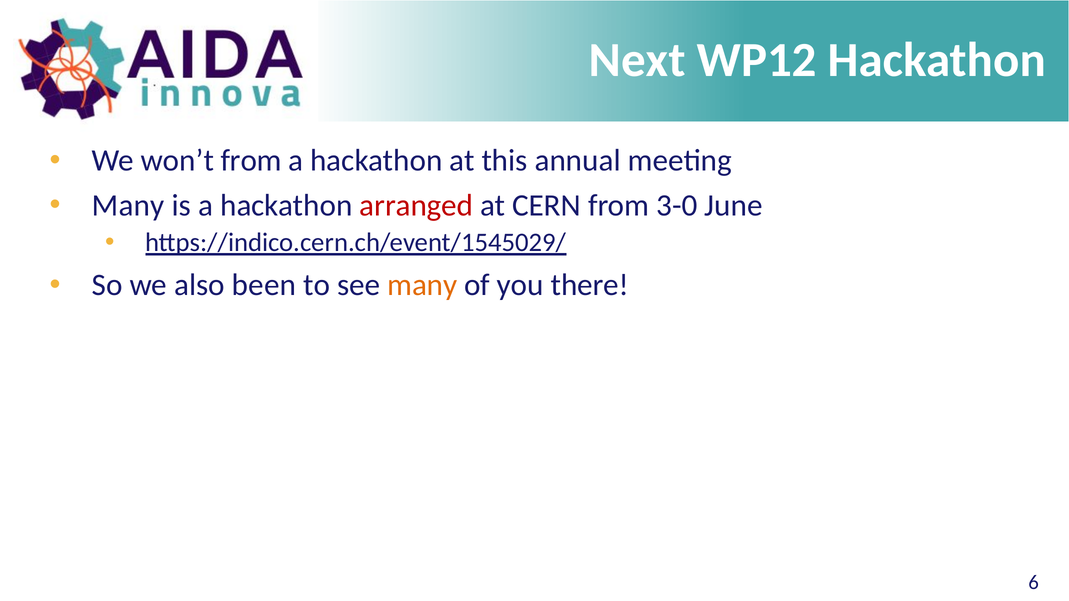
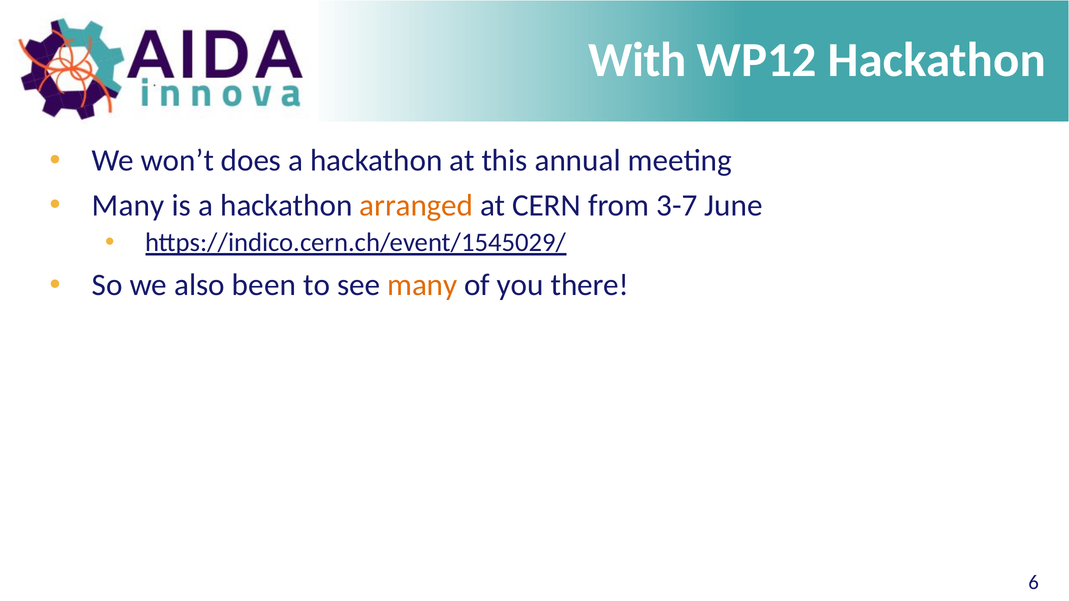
Next: Next -> With
won’t from: from -> does
arranged colour: red -> orange
3-0: 3-0 -> 3-7
